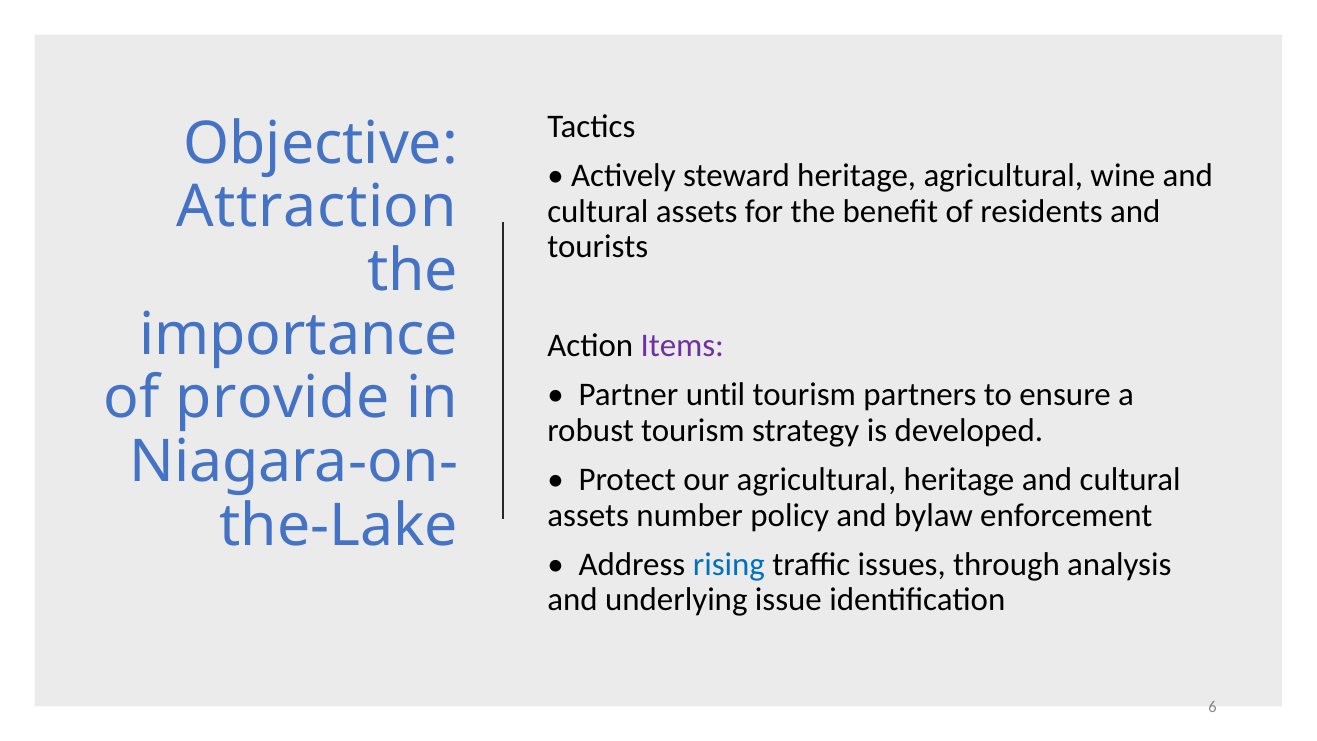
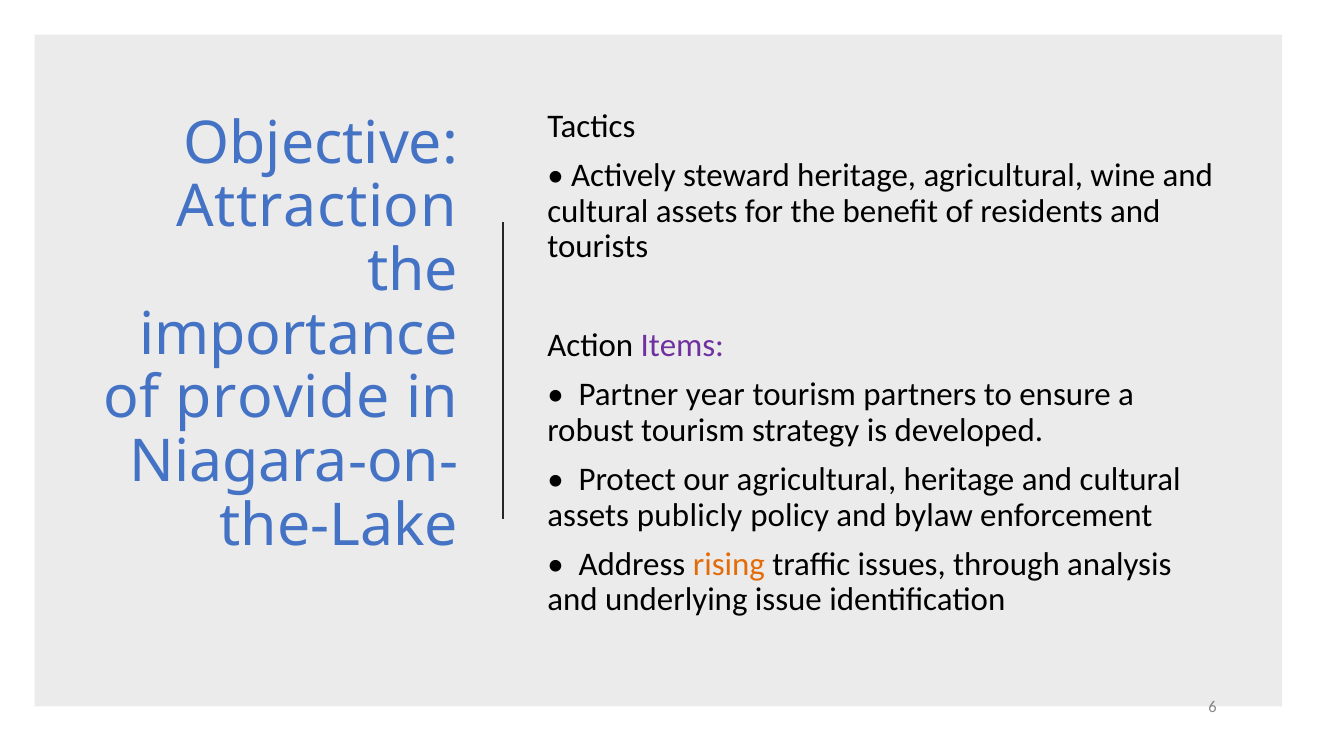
until: until -> year
number: number -> publicly
rising colour: blue -> orange
